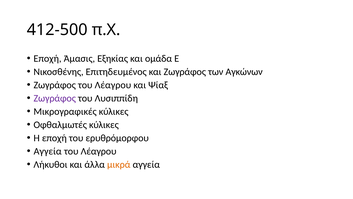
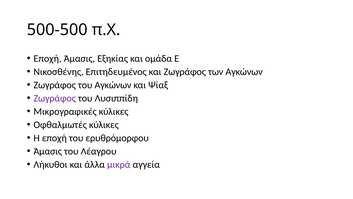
412-500: 412-500 -> 500-500
Ζωγράφος του Λέαγρου: Λέαγρου -> Αγκώνων
Αγγεία at (48, 151): Αγγεία -> Άμασις
μικρά colour: orange -> purple
